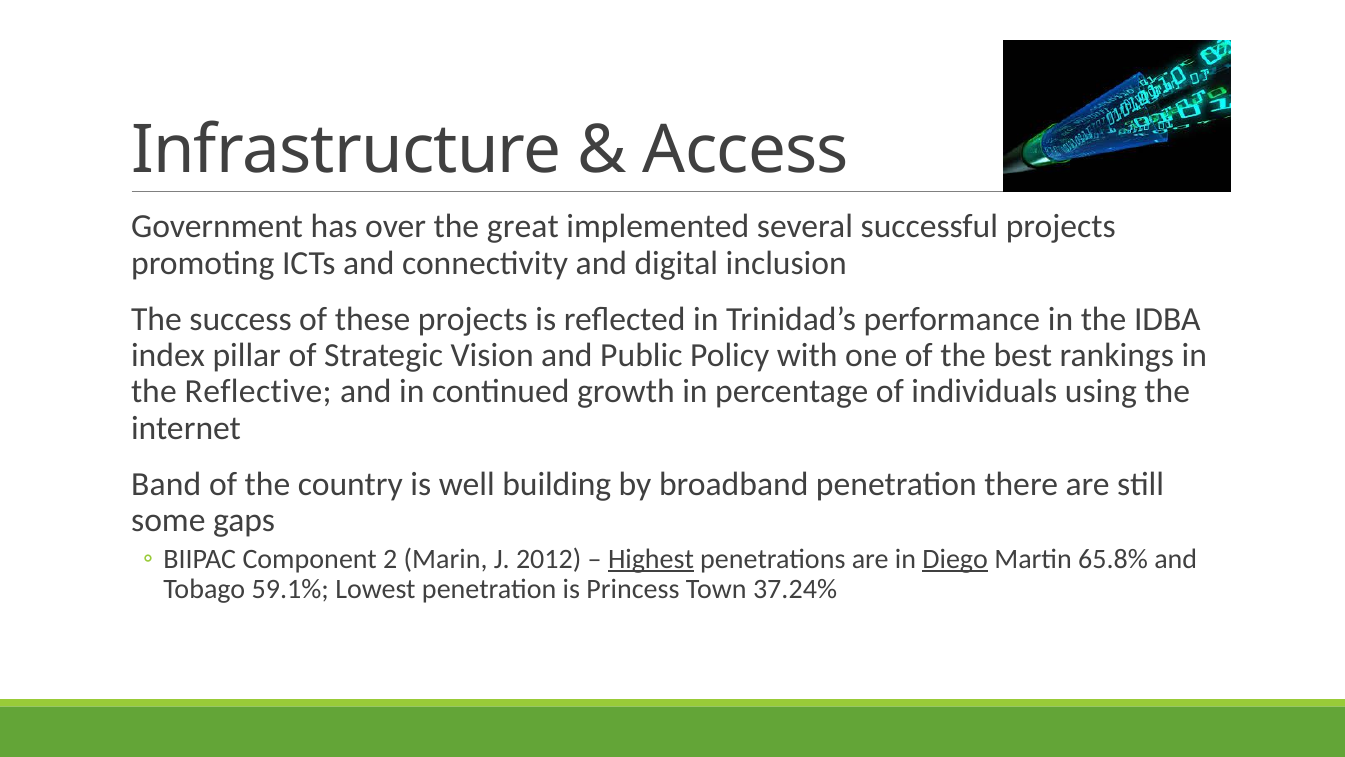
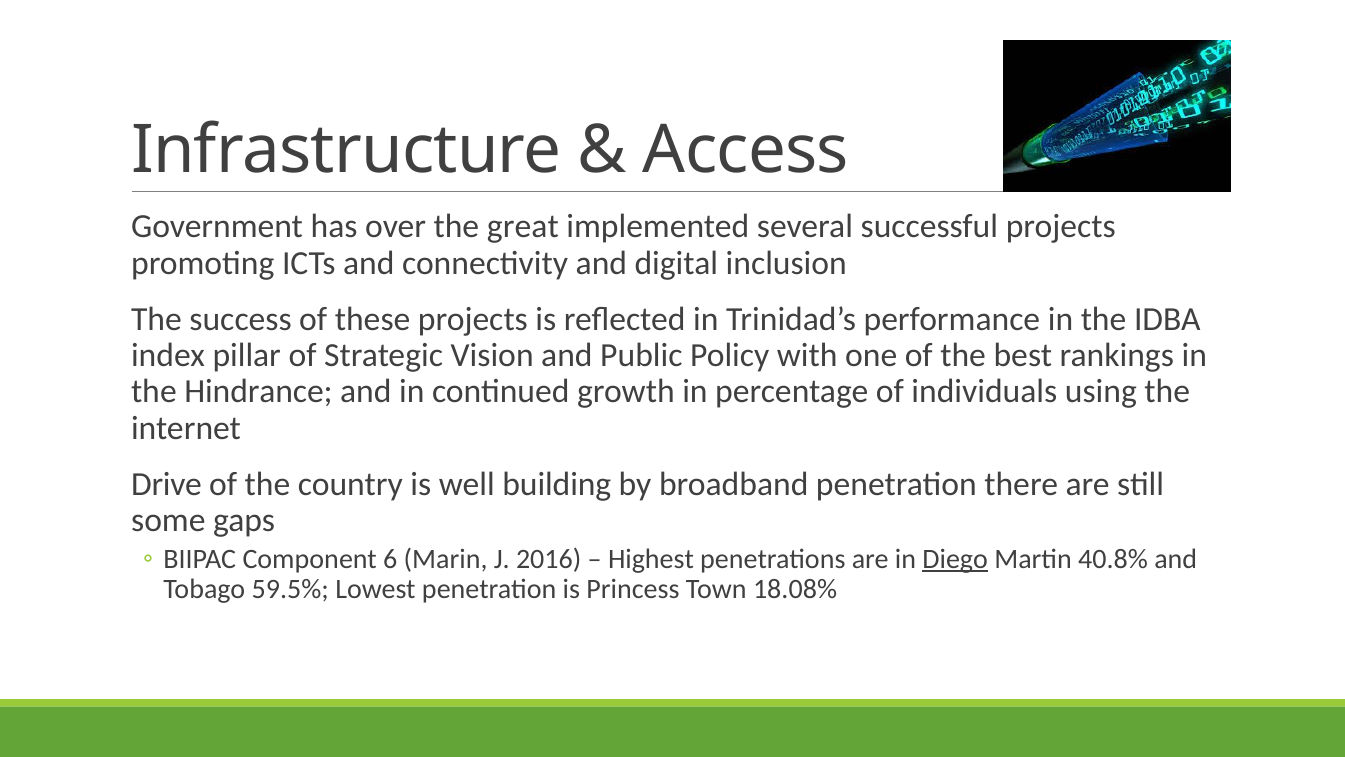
Reflective: Reflective -> Hindrance
Band: Band -> Drive
2: 2 -> 6
2012: 2012 -> 2016
Highest underline: present -> none
65.8%: 65.8% -> 40.8%
59.1%: 59.1% -> 59.5%
37.24%: 37.24% -> 18.08%
